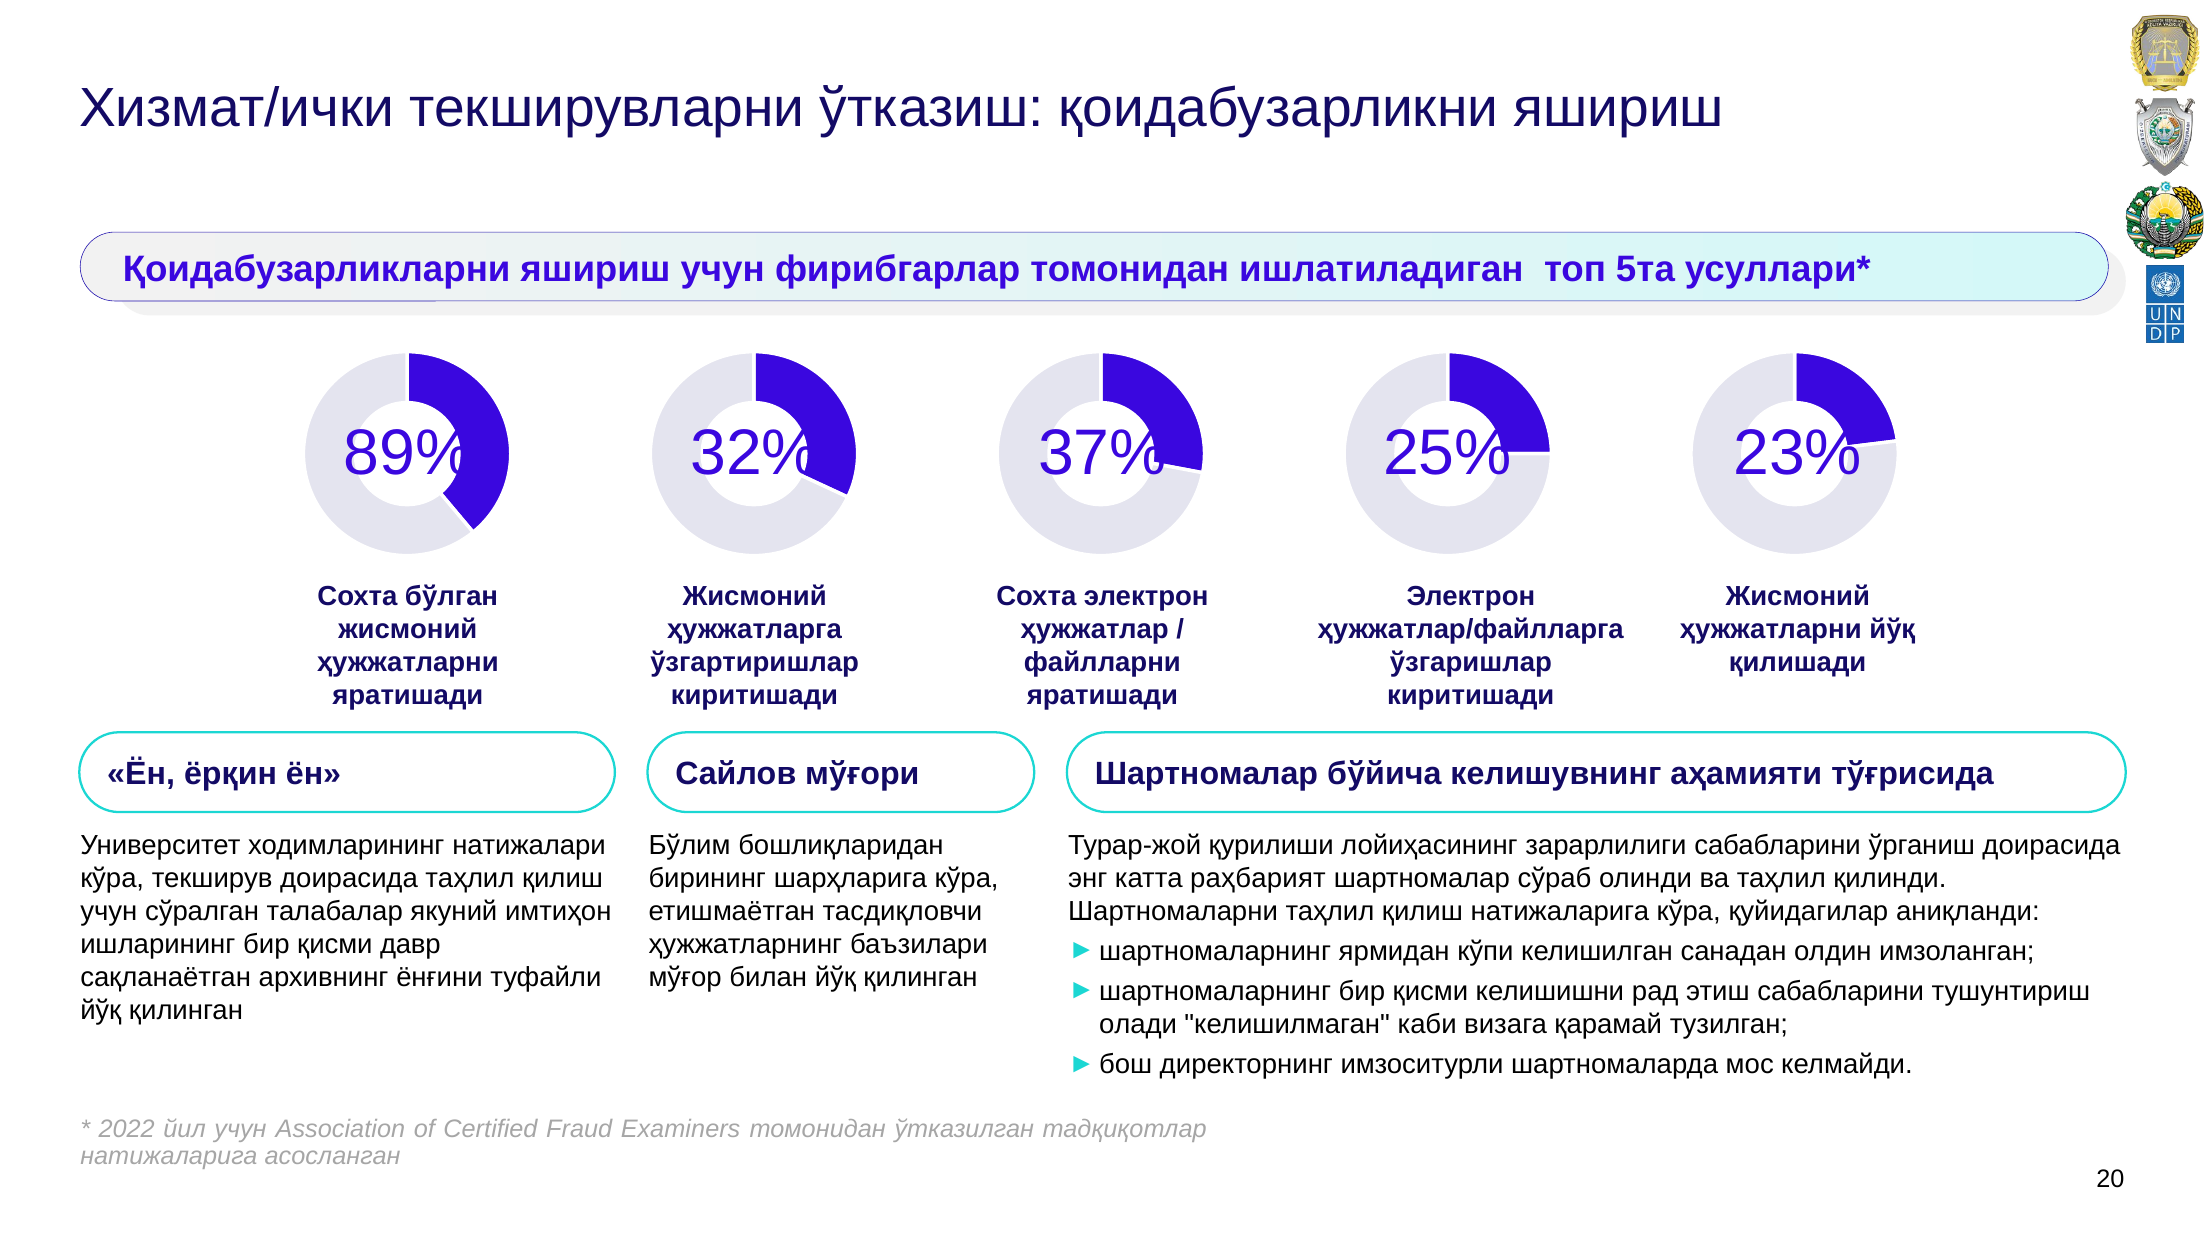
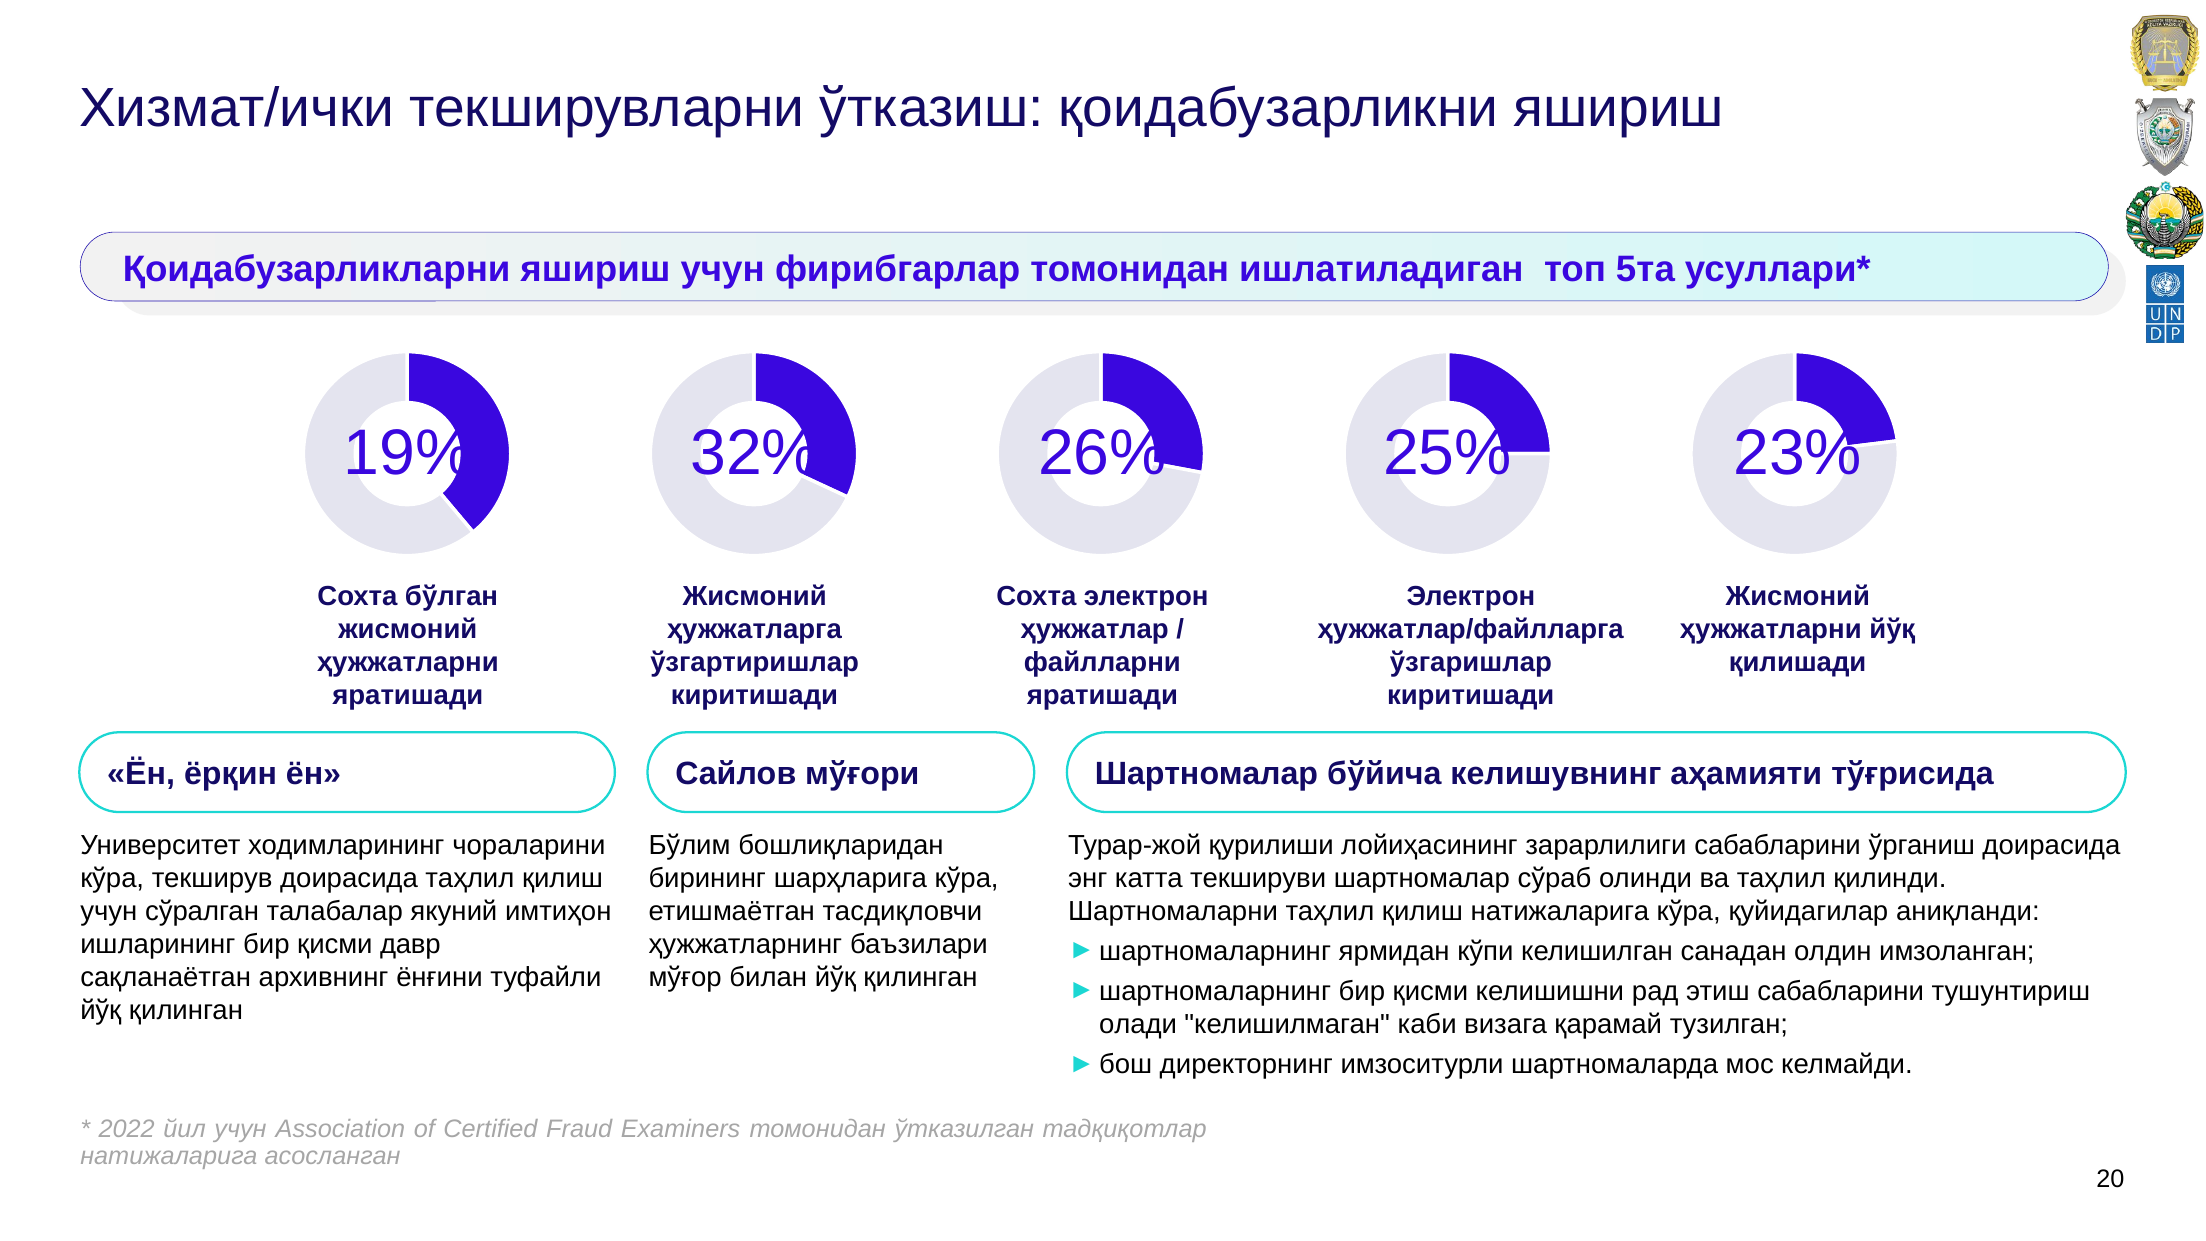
89%: 89% -> 19%
37%: 37% -> 26%
натижалари: натижалари -> чораларини
раҳбарият: раҳбарият -> текшируви
